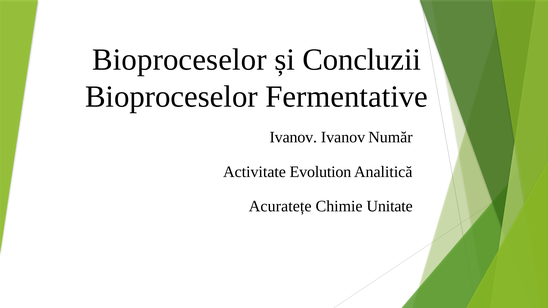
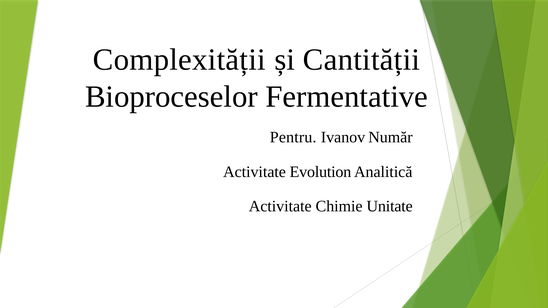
Bioproceselor at (179, 60): Bioproceselor -> Complexității
Concluzii: Concluzii -> Cantității
Ivanov at (293, 137): Ivanov -> Pentru
Acuratețe at (280, 206): Acuratețe -> Activitate
